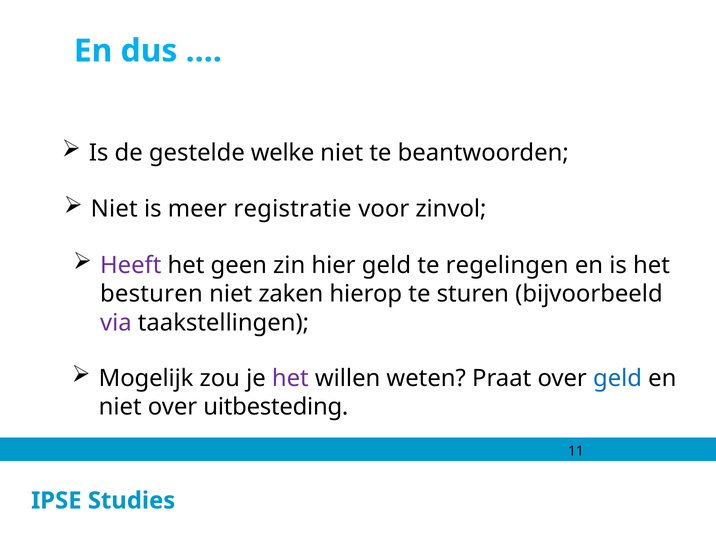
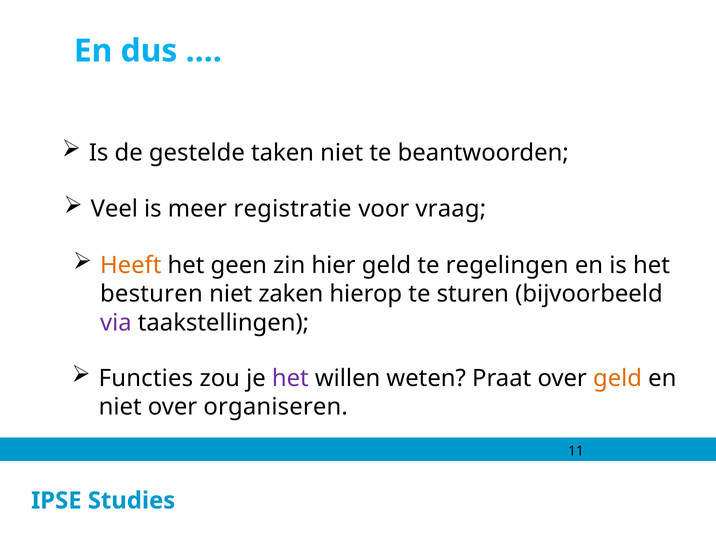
welke: welke -> taken
Niet at (114, 209): Niet -> Veel
zinvol: zinvol -> vraag
Heeft colour: purple -> orange
Mogelijk: Mogelijk -> Functies
geld at (618, 378) colour: blue -> orange
uitbesteding: uitbesteding -> organiseren
